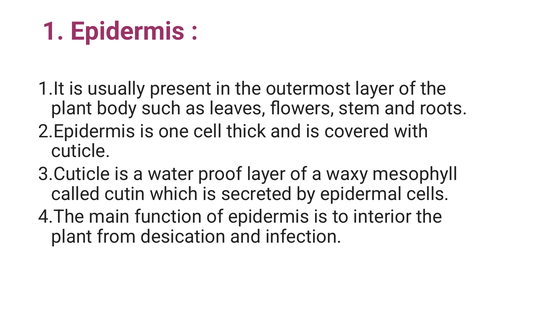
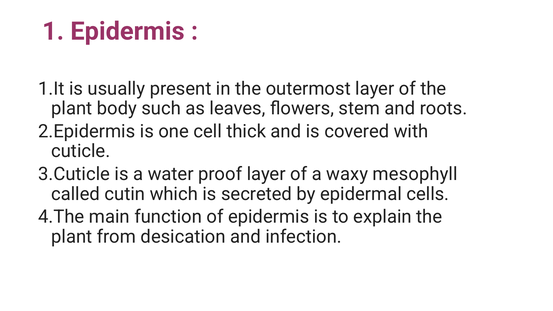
interior: interior -> explain
